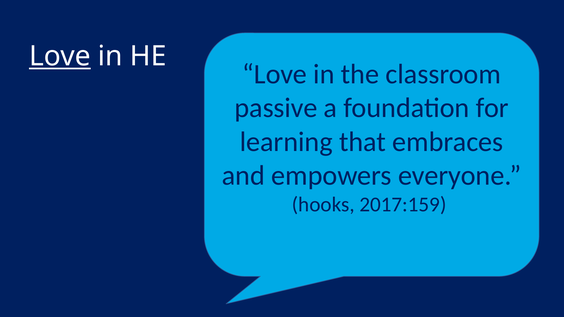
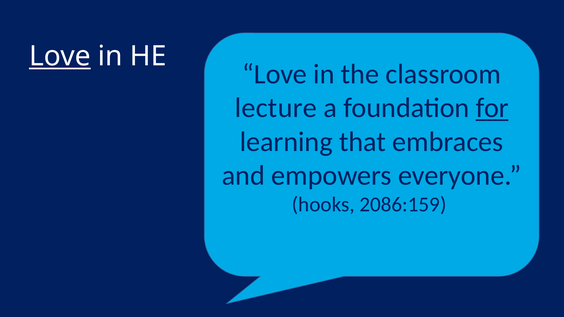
passive: passive -> lecture
for underline: none -> present
2017:159: 2017:159 -> 2086:159
